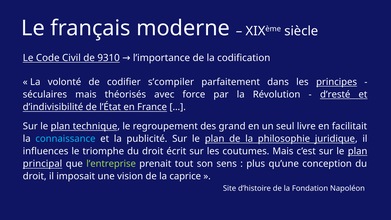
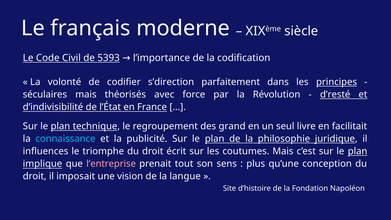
9310: 9310 -> 5393
s’compiler: s’compiler -> s’direction
principal: principal -> implique
l’entreprise colour: light green -> pink
caprice: caprice -> langue
